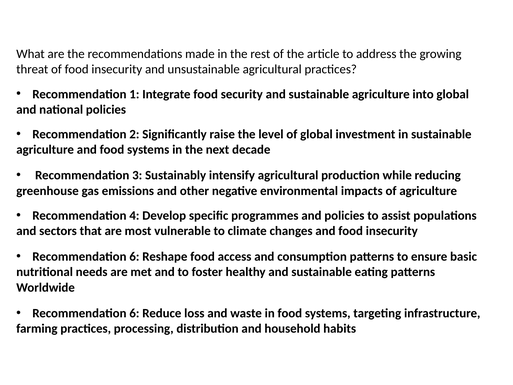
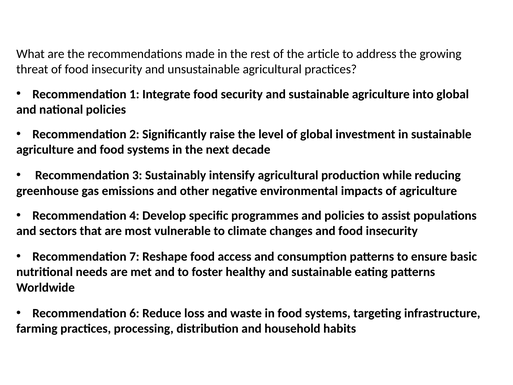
6 at (134, 257): 6 -> 7
